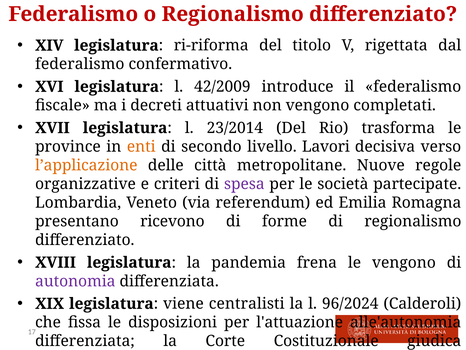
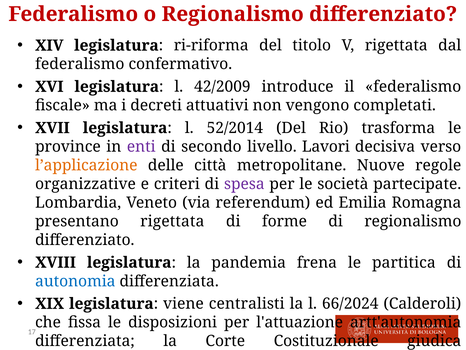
23/2014: 23/2014 -> 52/2014
enti colour: orange -> purple
presentano ricevono: ricevono -> rigettata
le vengono: vengono -> partitica
autonomia colour: purple -> blue
96/2024: 96/2024 -> 66/2024
alle'autonomia: alle'autonomia -> artt'autonomia
